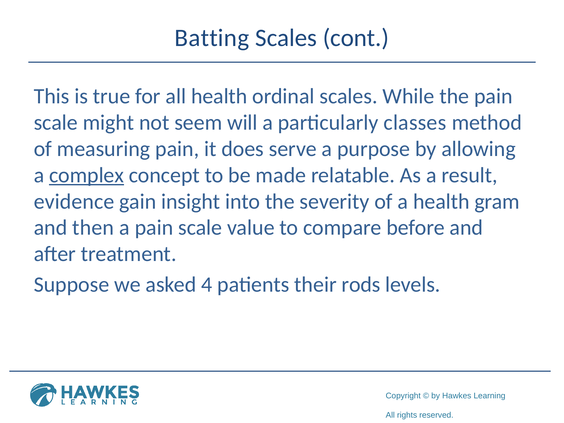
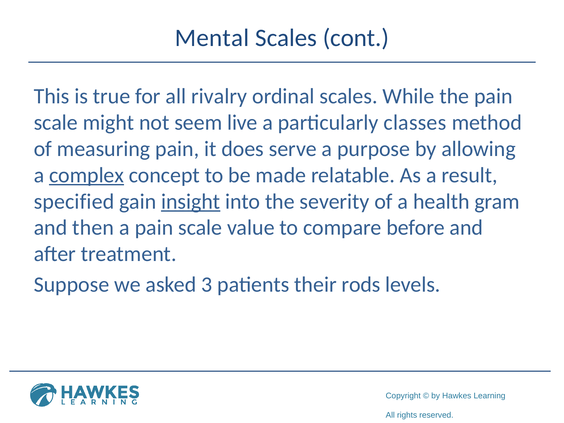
Batting: Batting -> Mental
all health: health -> rivalry
will: will -> live
evidence: evidence -> specified
insight underline: none -> present
4: 4 -> 3
